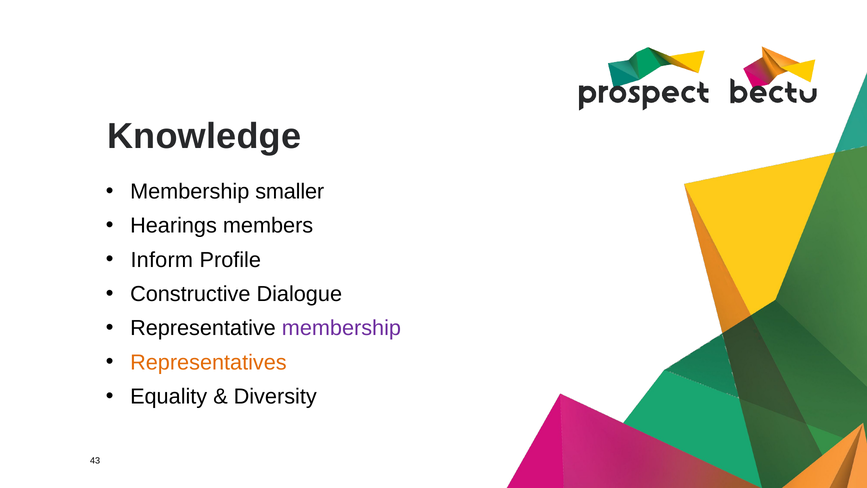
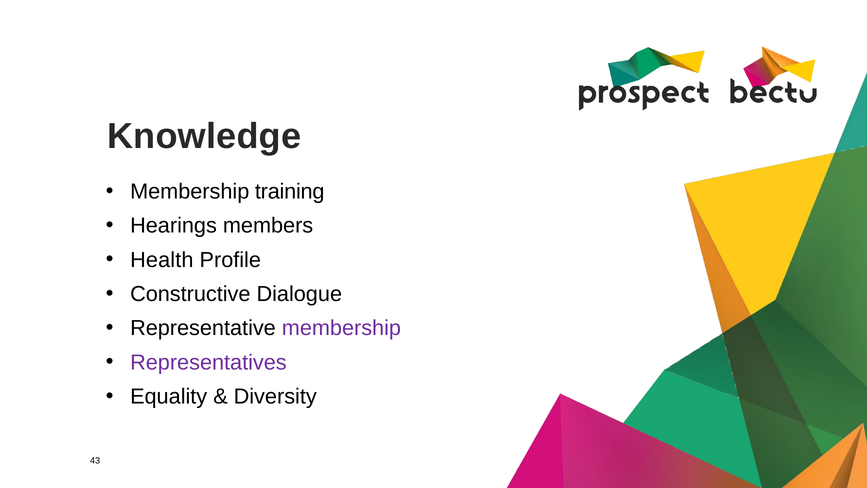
smaller: smaller -> training
Inform: Inform -> Health
Representatives colour: orange -> purple
